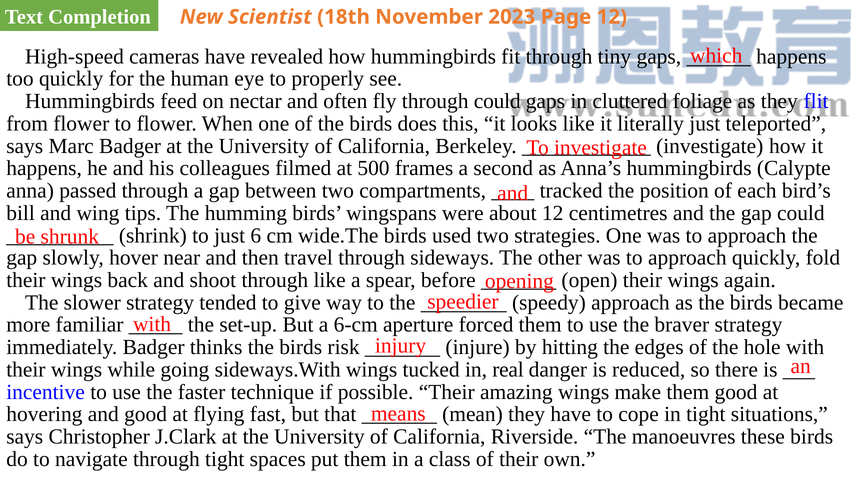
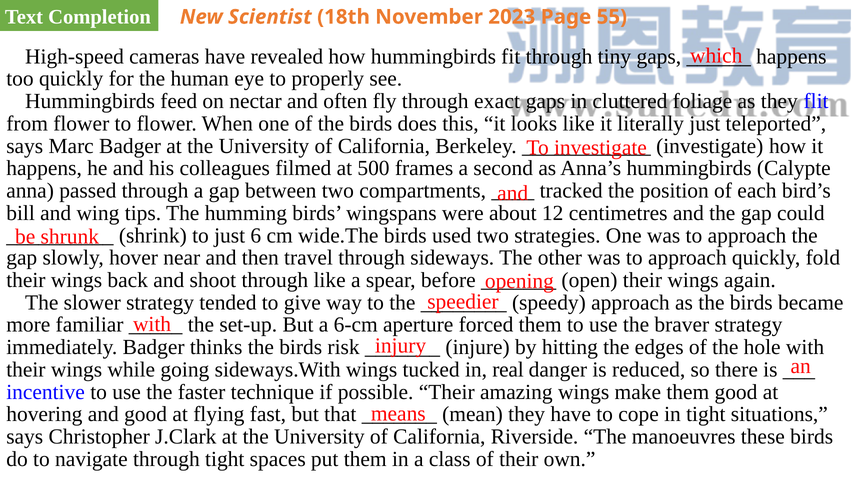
Page 12: 12 -> 55
through could: could -> exact
